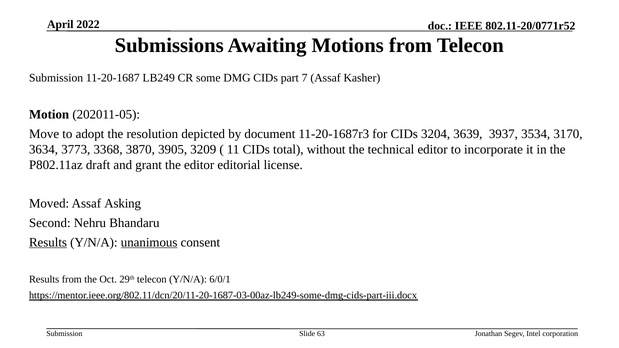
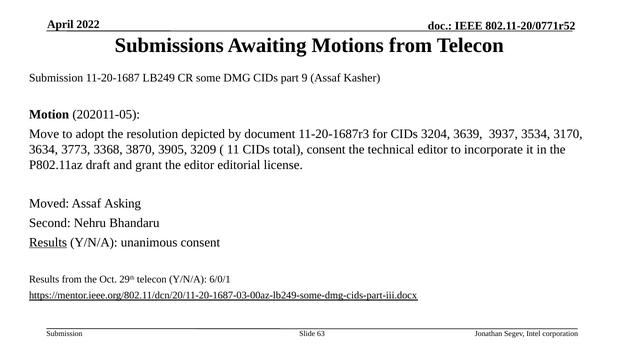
7: 7 -> 9
total without: without -> consent
unanimous underline: present -> none
